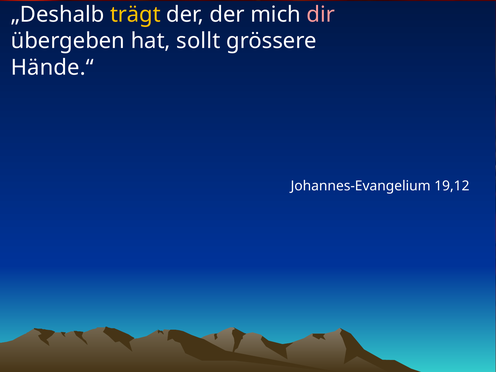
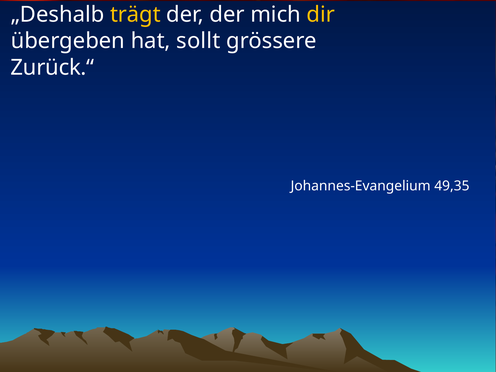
dir colour: pink -> yellow
Hände.“: Hände.“ -> Zurück.“
19,12: 19,12 -> 49,35
